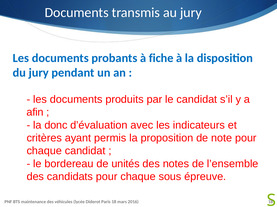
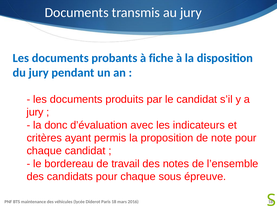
afin at (35, 113): afin -> jury
unités: unités -> travail
